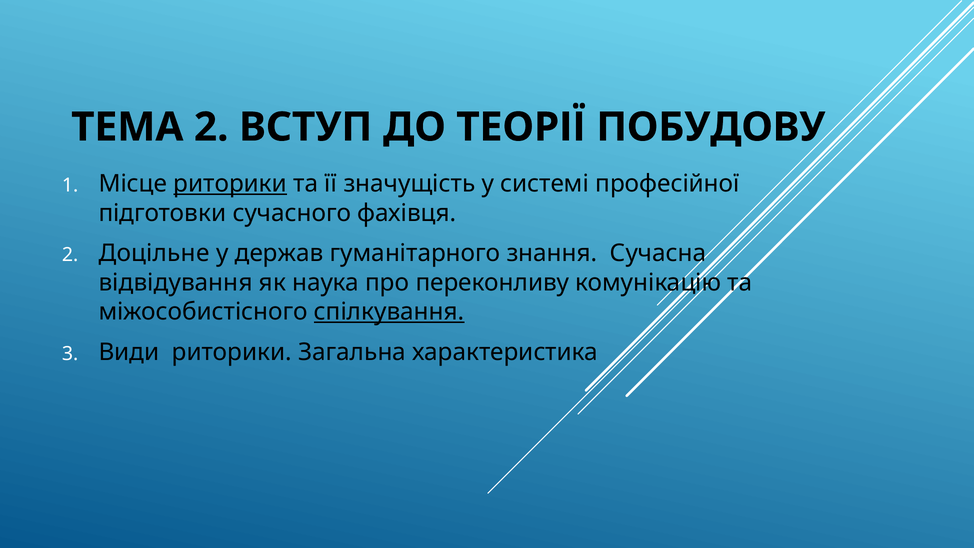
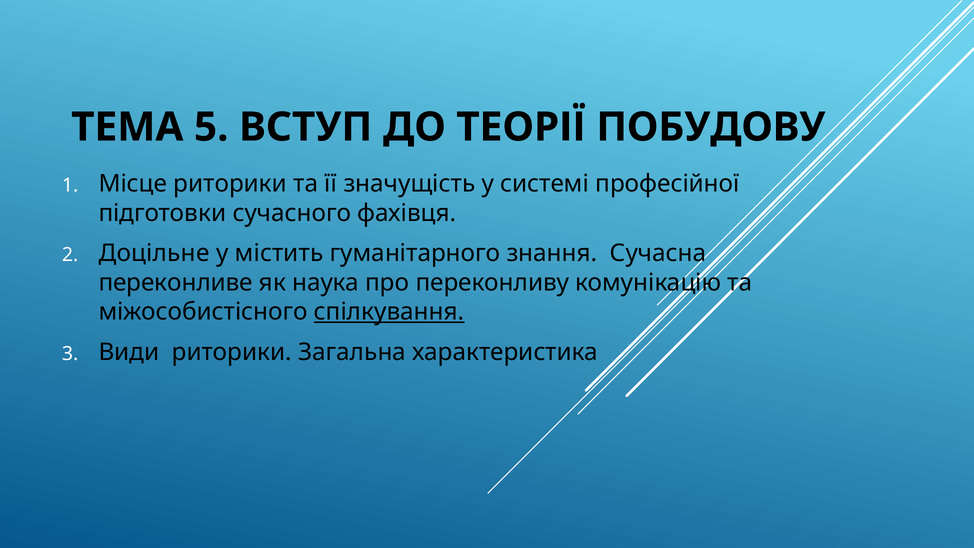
ТЕМА 2: 2 -> 5
риторики at (230, 184) underline: present -> none
держав: держав -> містить
відвідування: відвідування -> переконливе
